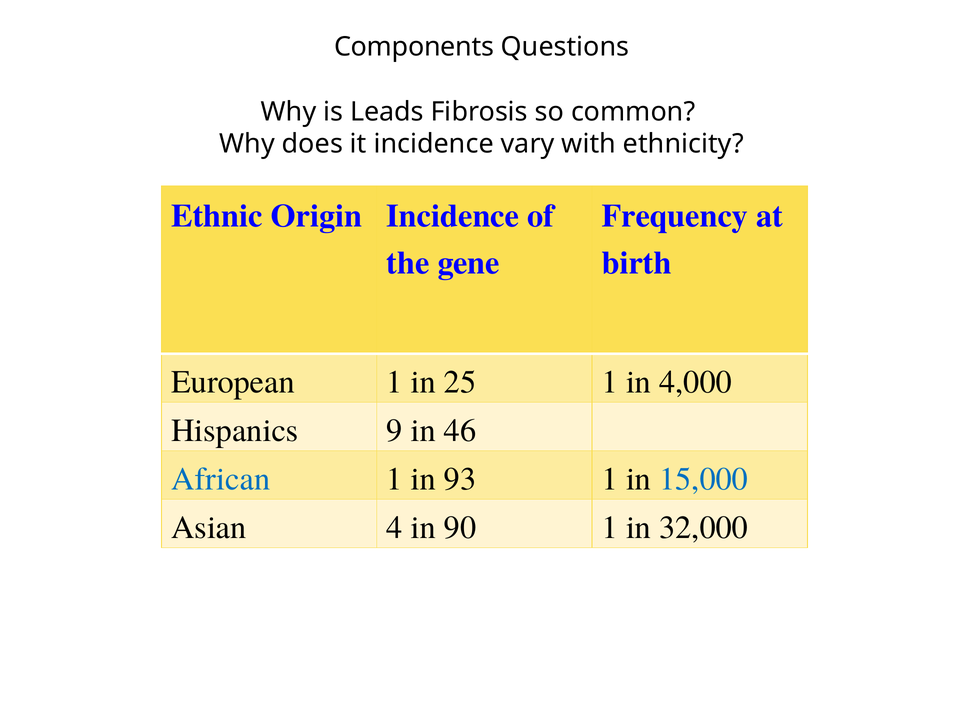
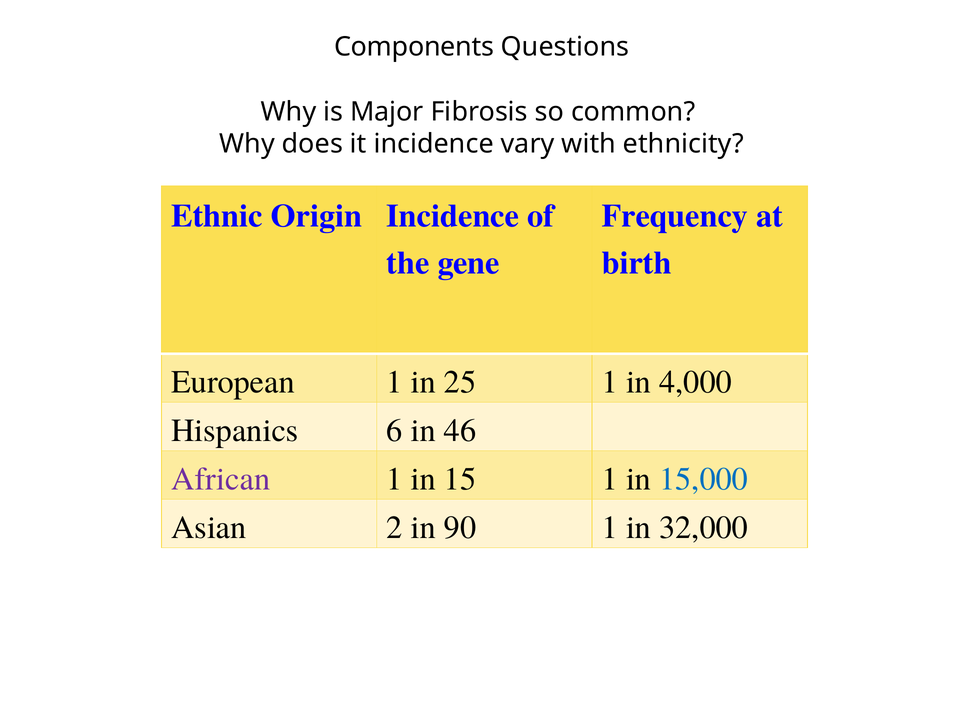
Leads: Leads -> Major
9: 9 -> 6
African colour: blue -> purple
93: 93 -> 15
4: 4 -> 2
